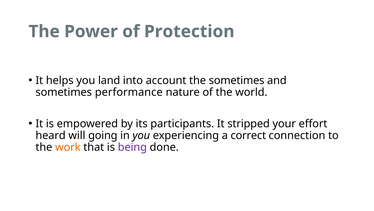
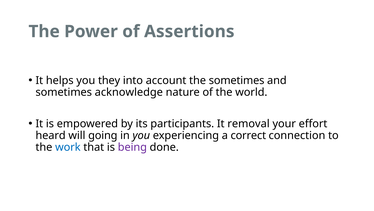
Protection: Protection -> Assertions
land: land -> they
performance: performance -> acknowledge
stripped: stripped -> removal
work colour: orange -> blue
